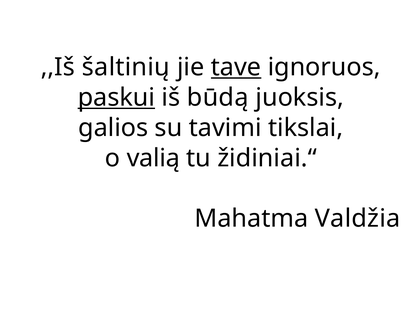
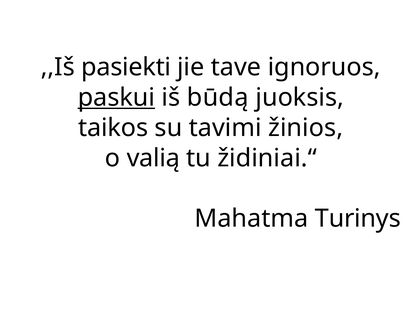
šaltinių: šaltinių -> pasiekti
tave underline: present -> none
galios: galios -> taikos
tikslai: tikslai -> žinios
Valdžia: Valdžia -> Turinys
